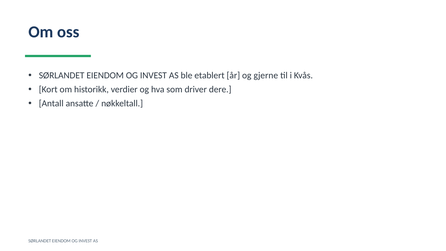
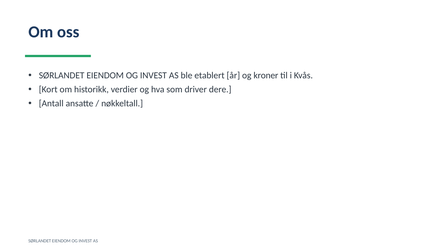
gjerne: gjerne -> kroner
